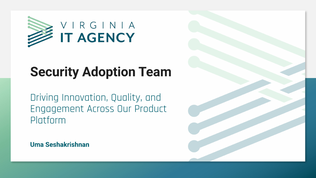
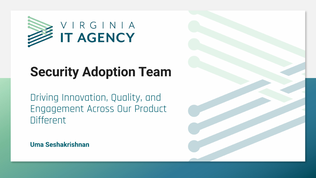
Platform: Platform -> Different
